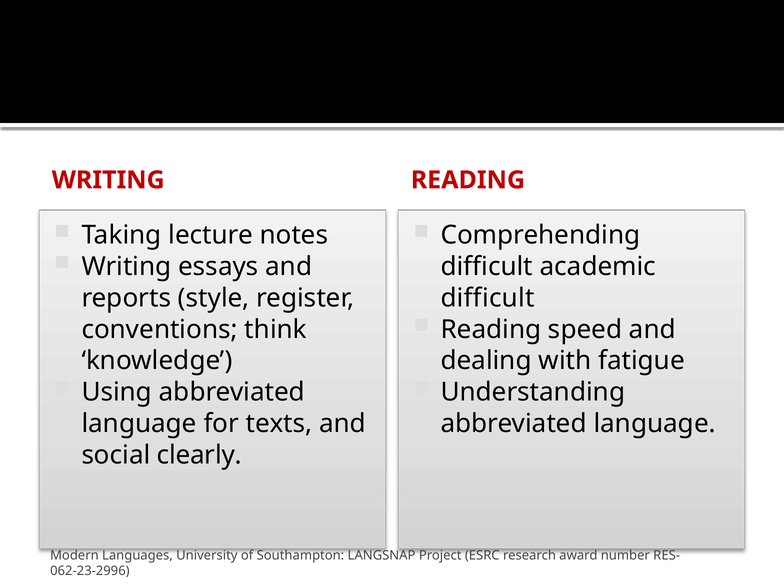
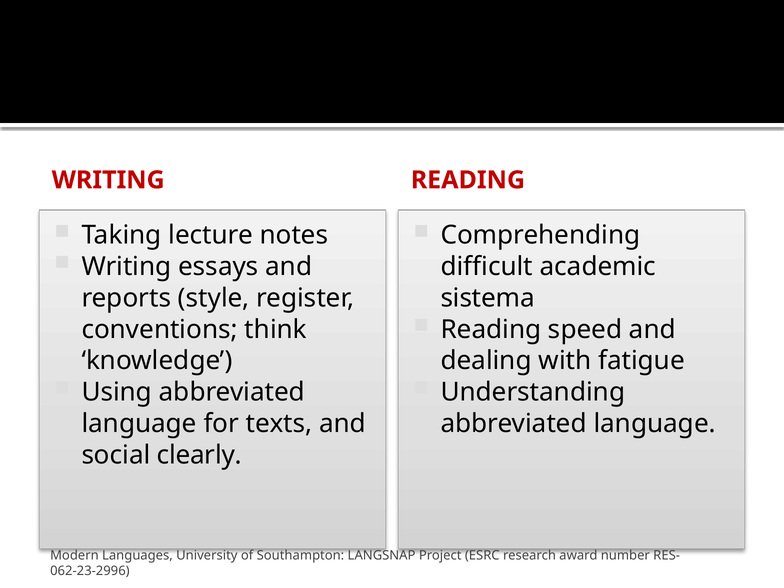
difficult at (488, 298): difficult -> sistema
